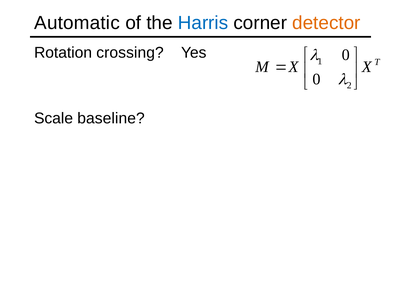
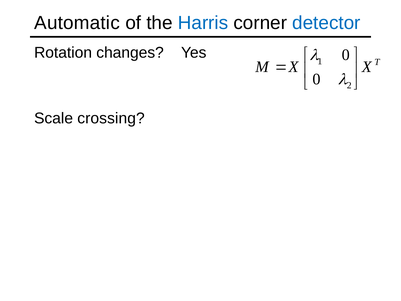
detector colour: orange -> blue
crossing: crossing -> changes
baseline: baseline -> crossing
